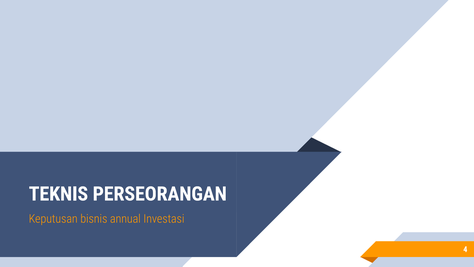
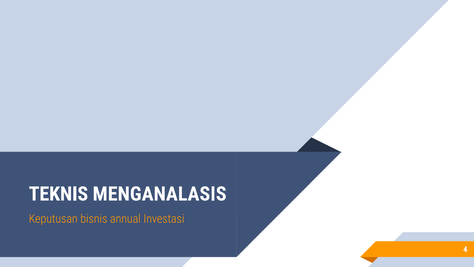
PERSEORANGAN: PERSEORANGAN -> MENGANALASIS
